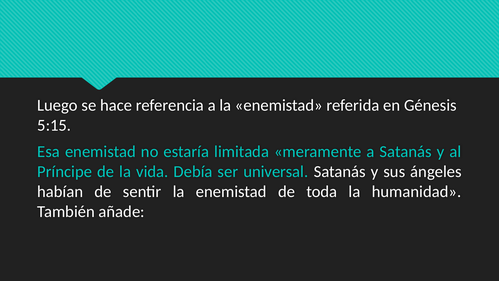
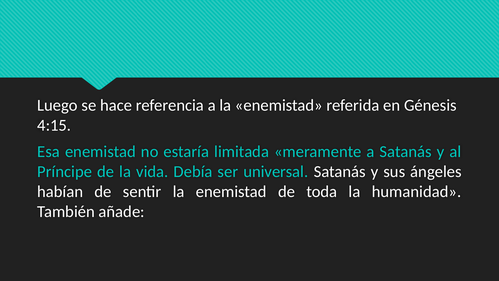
5:15: 5:15 -> 4:15
